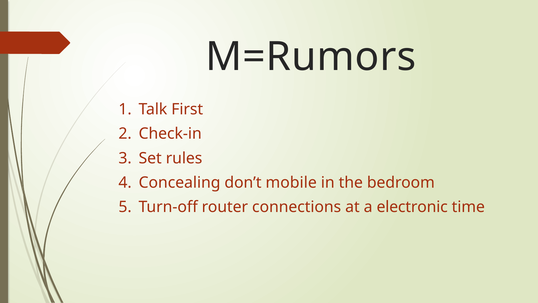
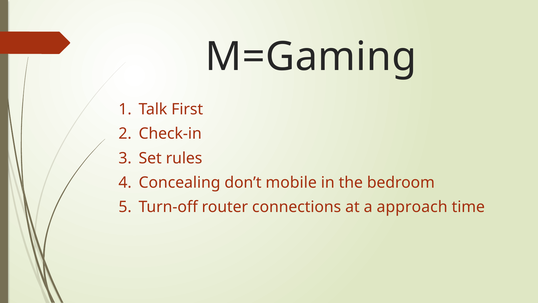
M=Rumors: M=Rumors -> M=Gaming
electronic: electronic -> approach
